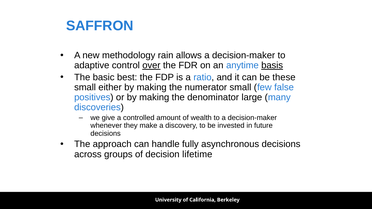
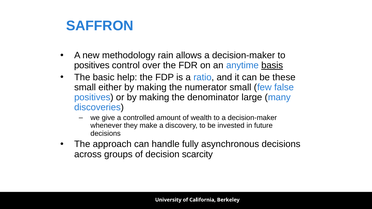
adaptive at (92, 65): adaptive -> positives
over underline: present -> none
best: best -> help
lifetime: lifetime -> scarcity
